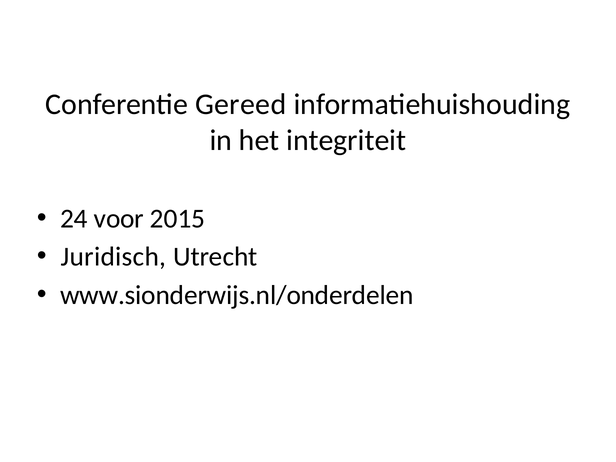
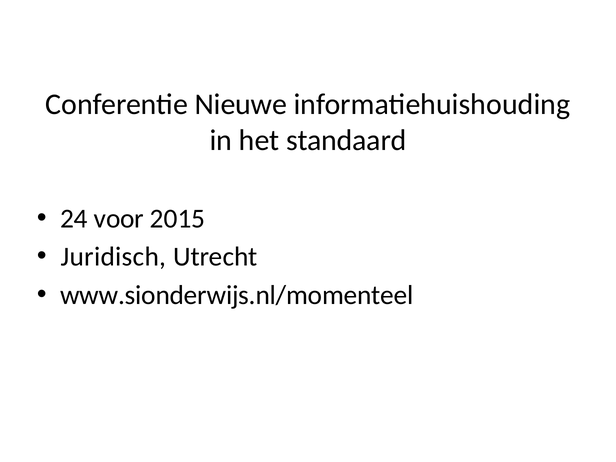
Gereed: Gereed -> Nieuwe
integriteit: integriteit -> standaard
www.sionderwijs.nl/onderdelen: www.sionderwijs.nl/onderdelen -> www.sionderwijs.nl/momenteel
